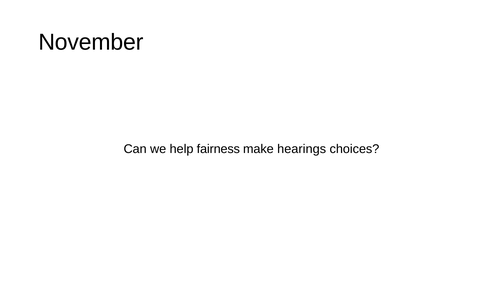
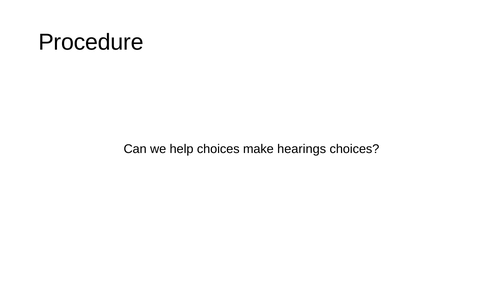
November: November -> Procedure
help fairness: fairness -> choices
